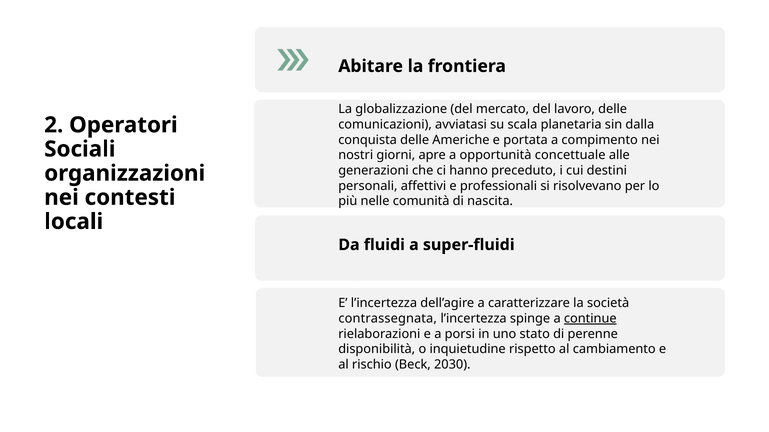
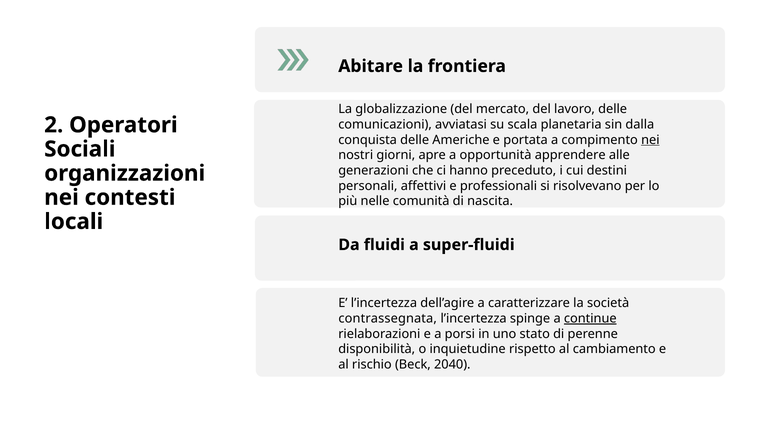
nei at (650, 140) underline: none -> present
concettuale: concettuale -> apprendere
2030: 2030 -> 2040
